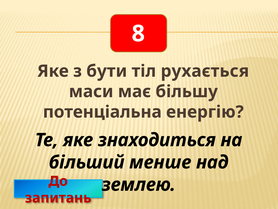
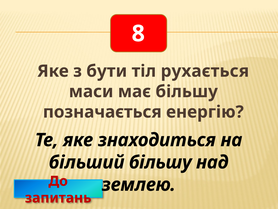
потенціальна: потенціальна -> позначається
більший менше: менше -> більшу
